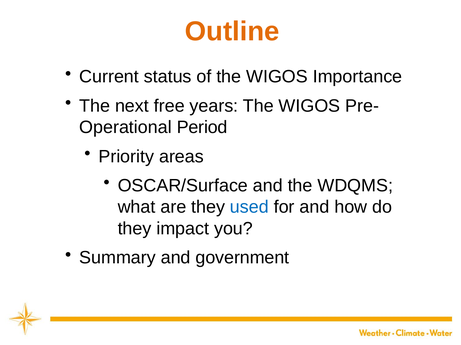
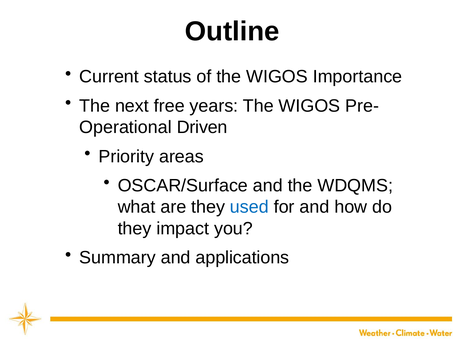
Outline colour: orange -> black
Period: Period -> Driven
government: government -> applications
